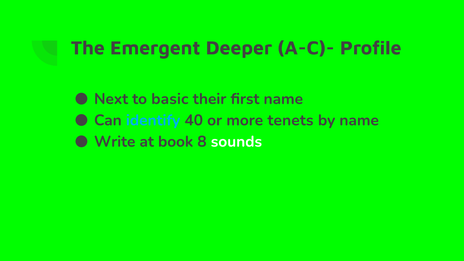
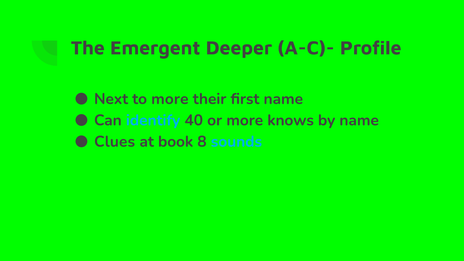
to basic: basic -> more
tenets: tenets -> knows
Write: Write -> Clues
sounds colour: white -> light blue
